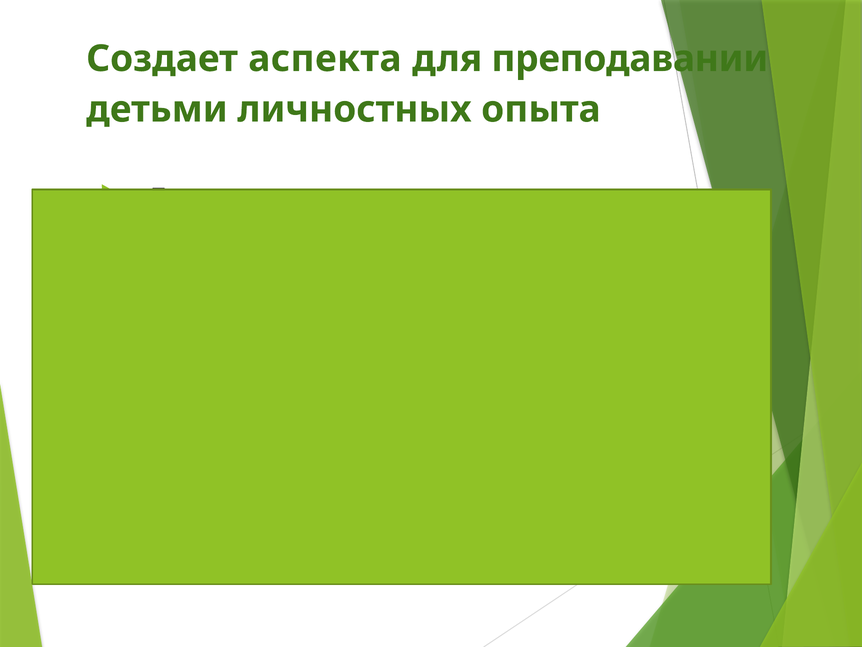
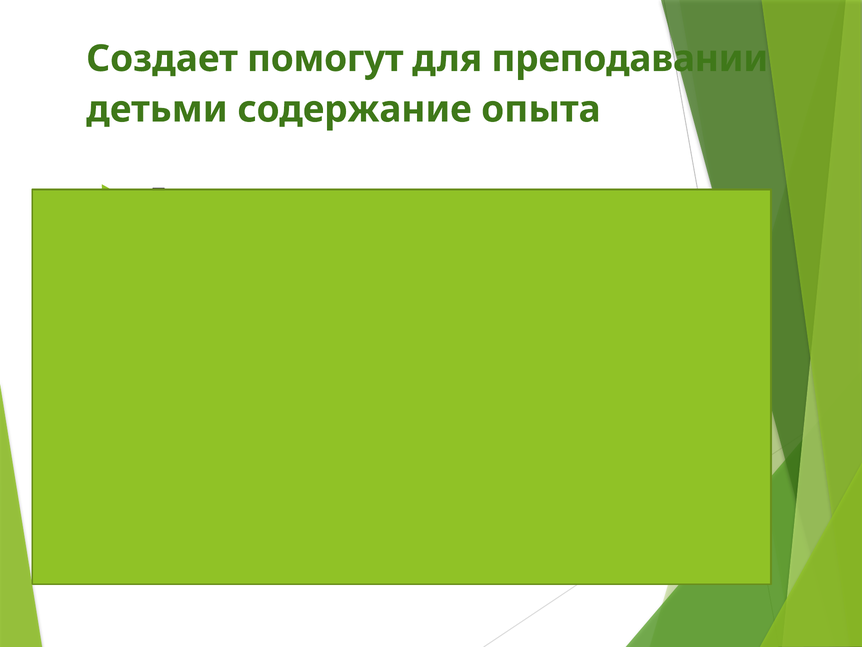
Создает аспекта: аспекта -> помогут
личностных: личностных -> содержание
